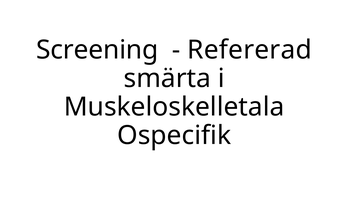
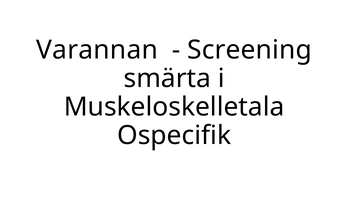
Screening: Screening -> Varannan
Refererad: Refererad -> Screening
